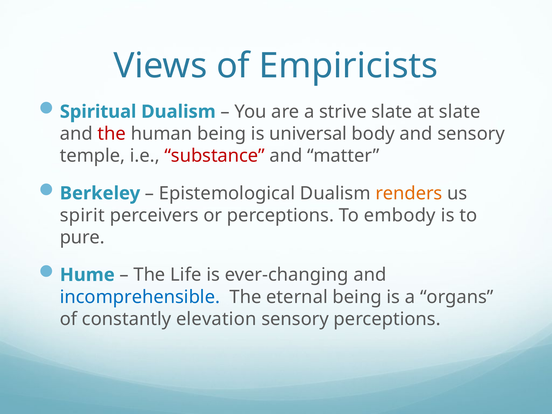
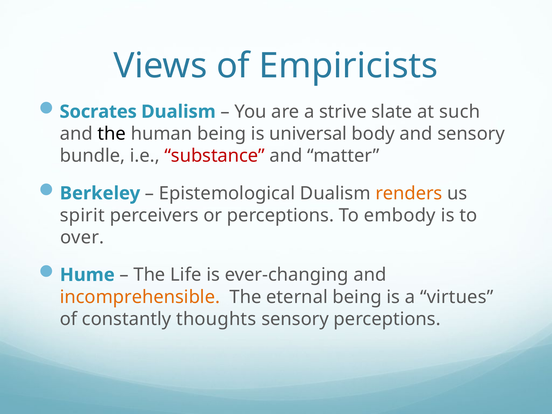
Spiritual: Spiritual -> Socrates
at slate: slate -> such
the at (112, 134) colour: red -> black
temple: temple -> bundle
pure: pure -> over
incomprehensible colour: blue -> orange
organs: organs -> virtues
elevation: elevation -> thoughts
